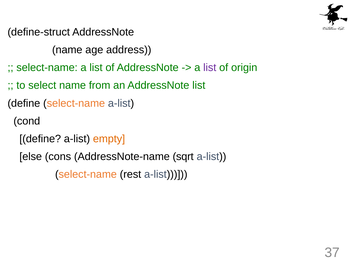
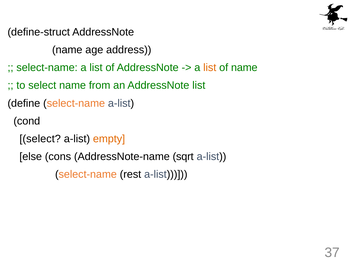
list at (210, 67) colour: purple -> orange
of origin: origin -> name
define at (40, 138): define -> select
